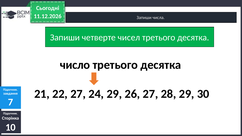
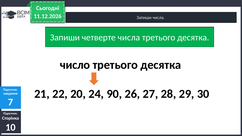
четверте чисел: чисел -> числа
22 27: 27 -> 20
24 29: 29 -> 90
